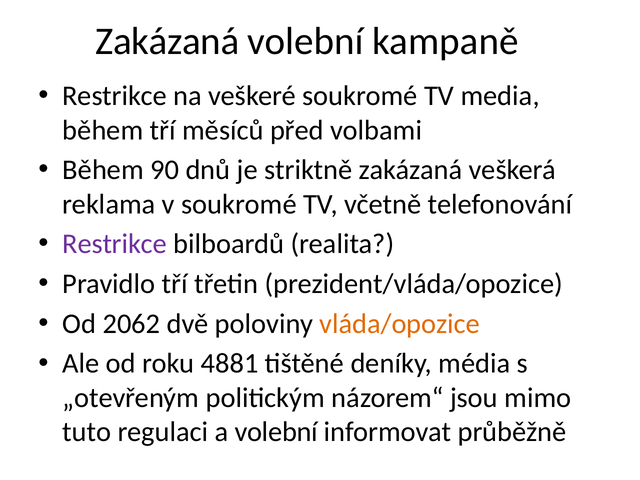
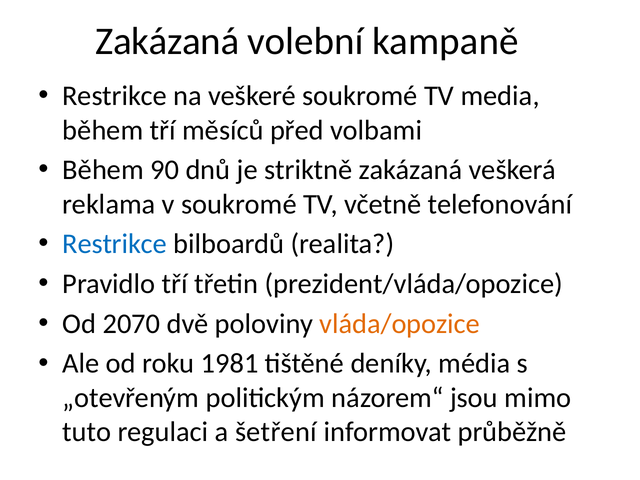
Restrikce at (115, 244) colour: purple -> blue
2062: 2062 -> 2070
4881: 4881 -> 1981
a volební: volební -> šetření
